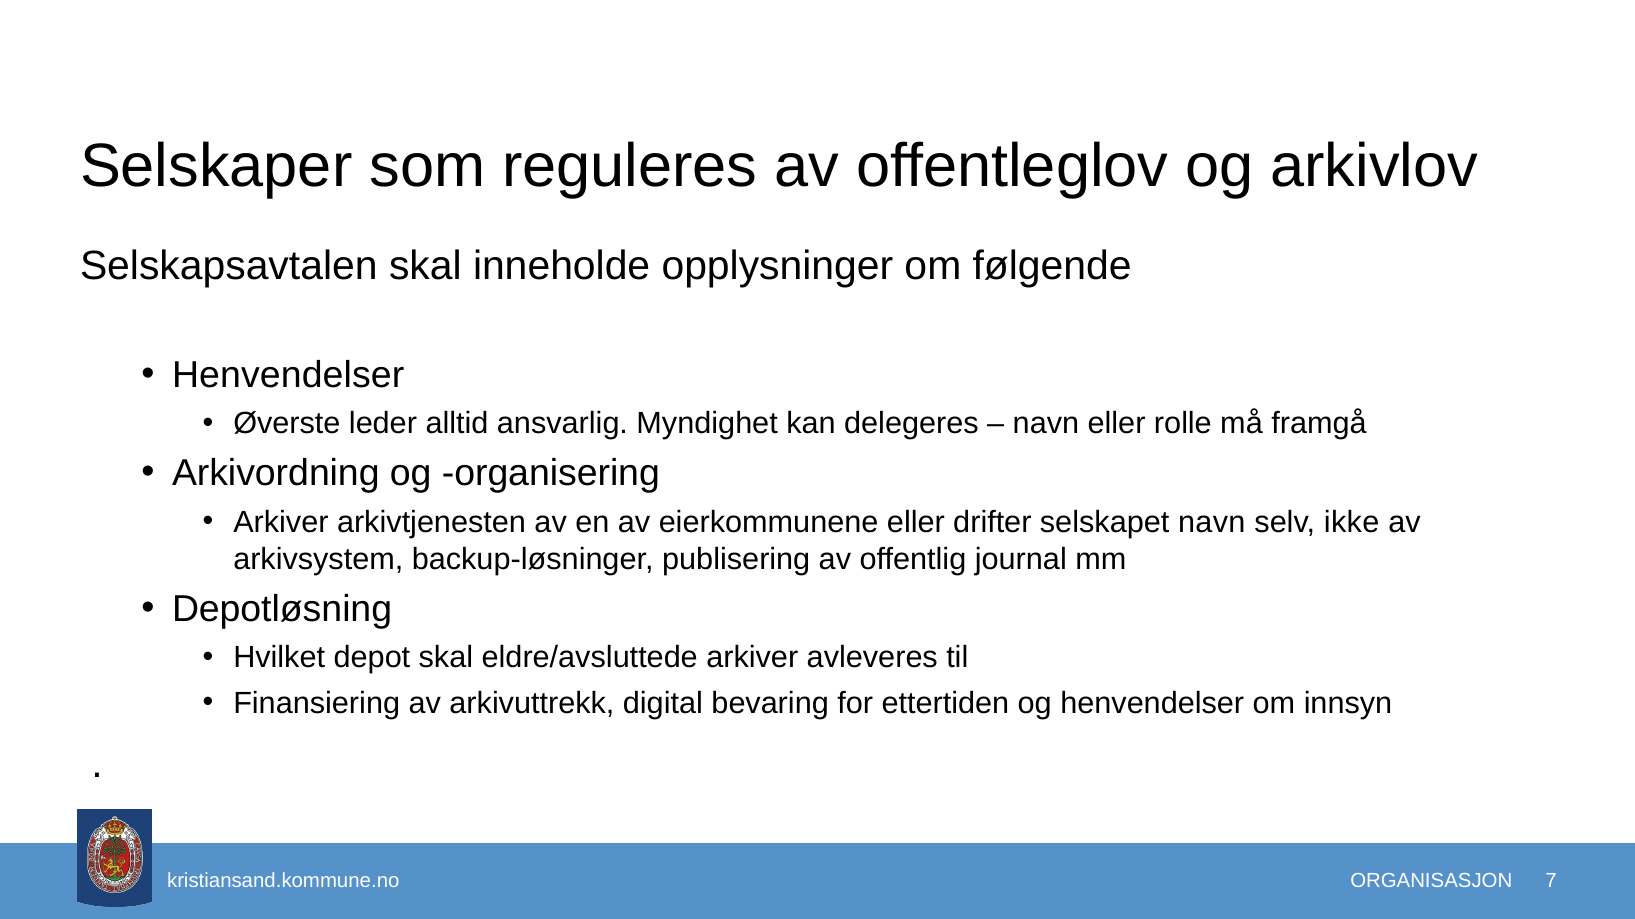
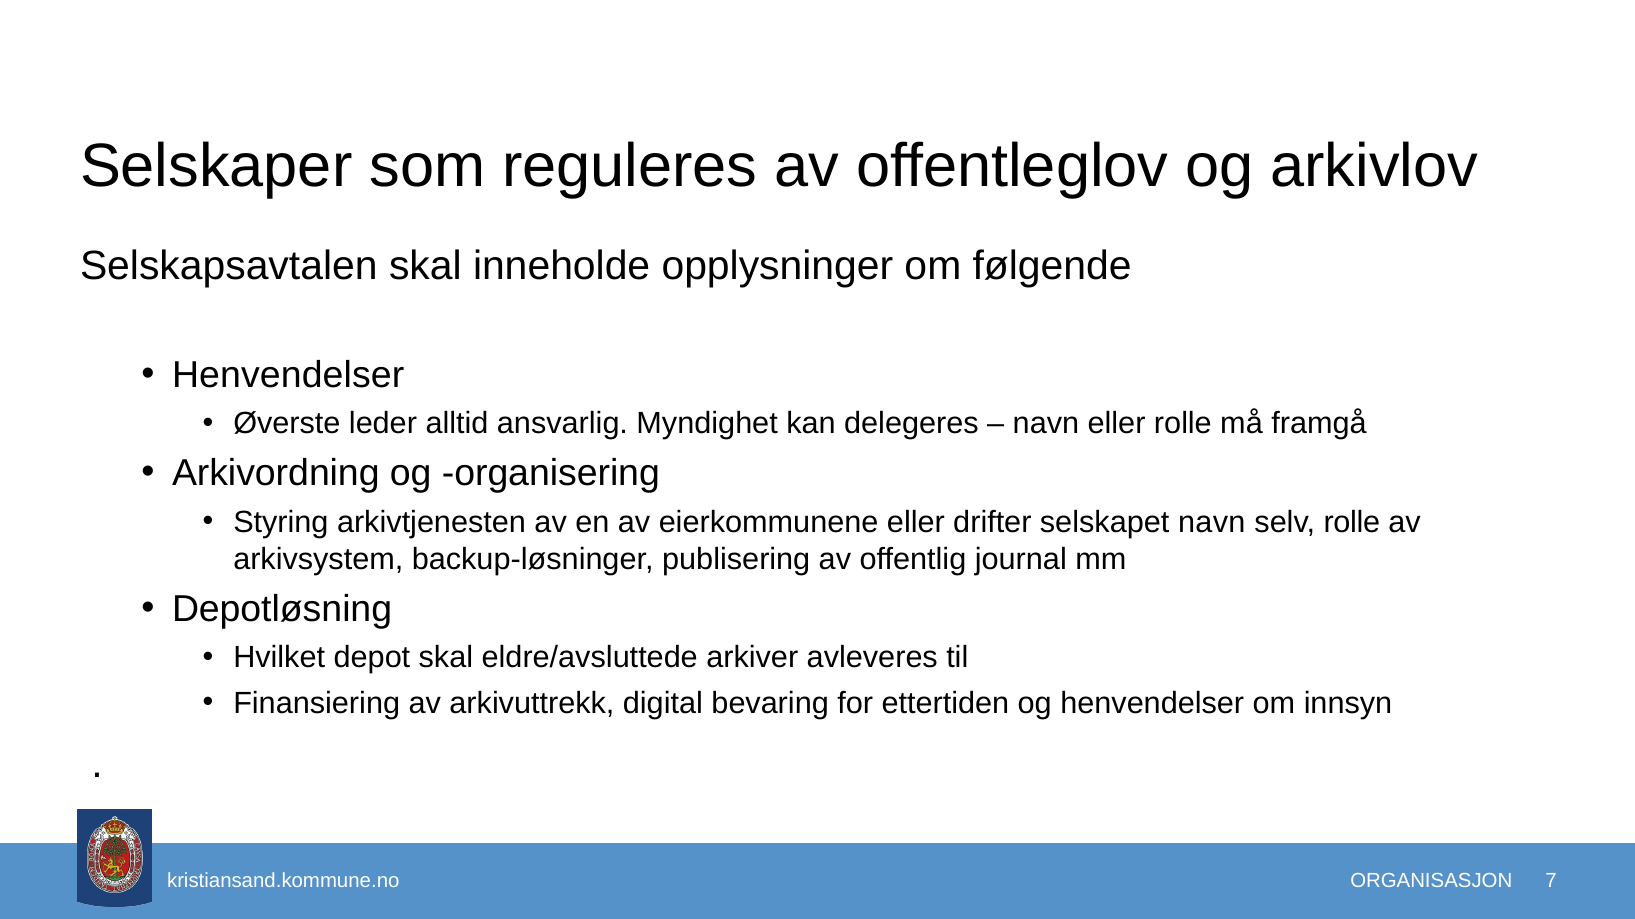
Arkiver at (281, 523): Arkiver -> Styring
selv ikke: ikke -> rolle
